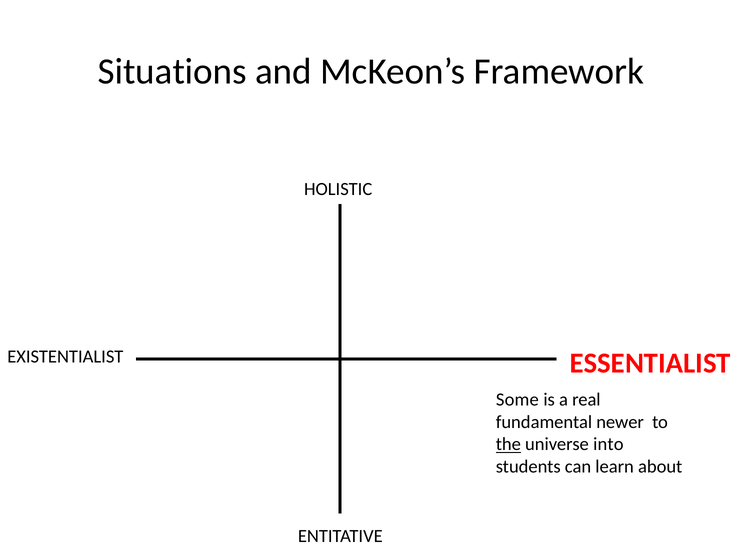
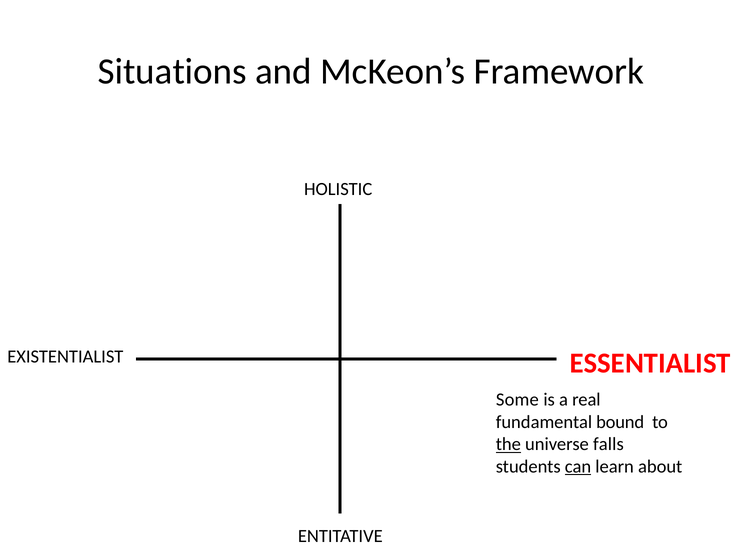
newer: newer -> bound
into: into -> falls
can underline: none -> present
